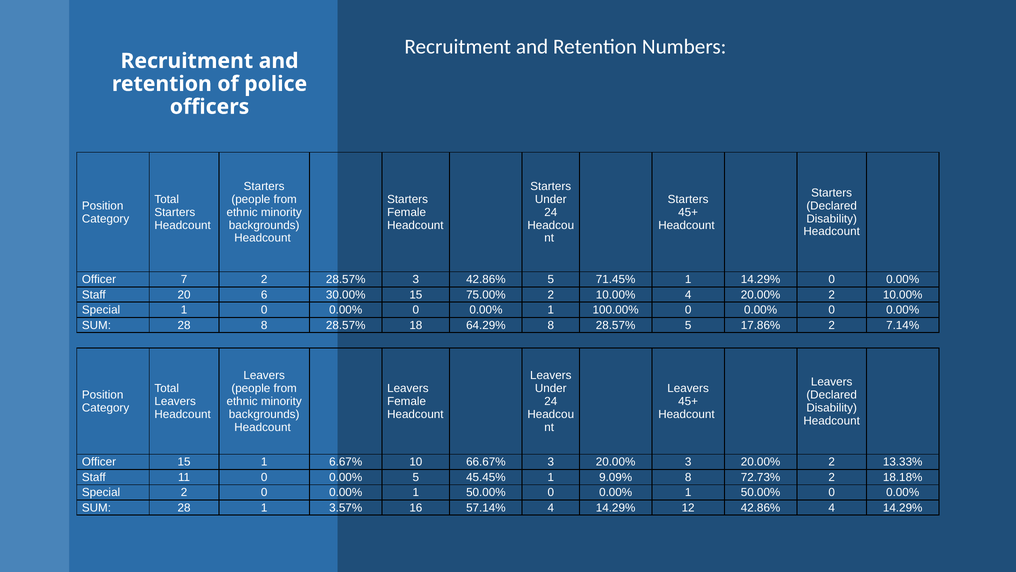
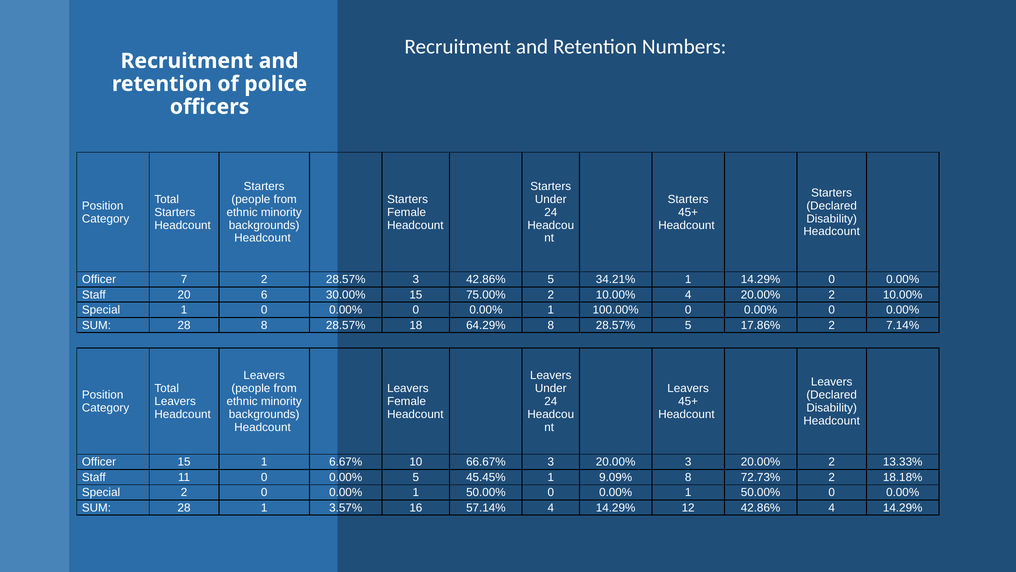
71.45%: 71.45% -> 34.21%
